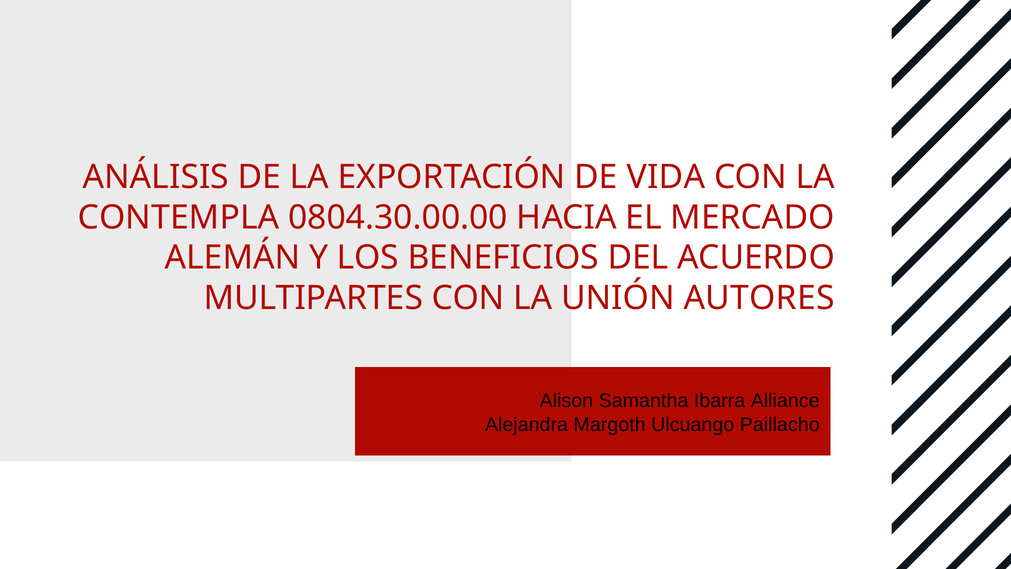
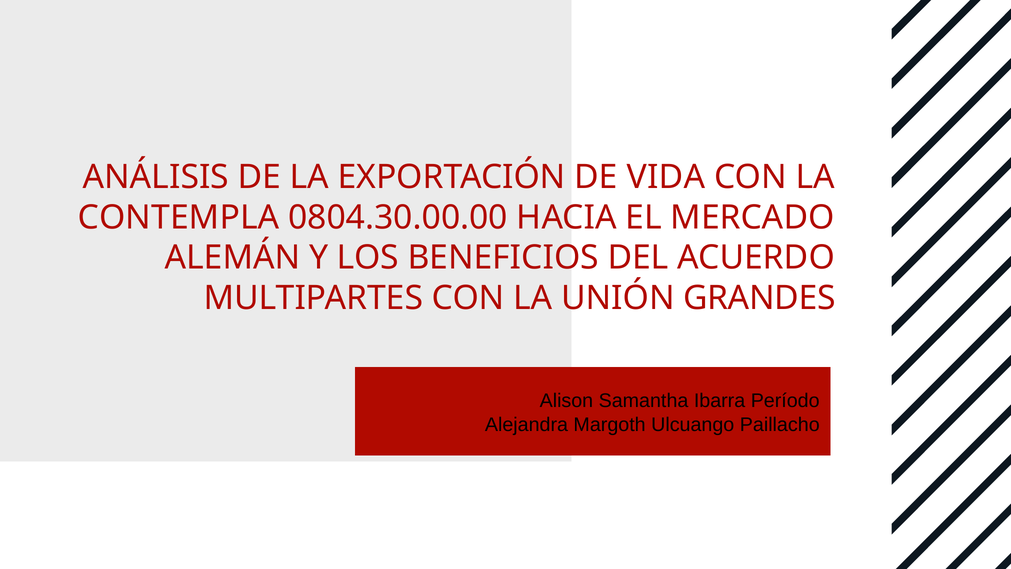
AUTORES: AUTORES -> GRANDES
Alliance: Alliance -> Período
